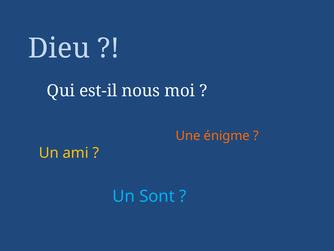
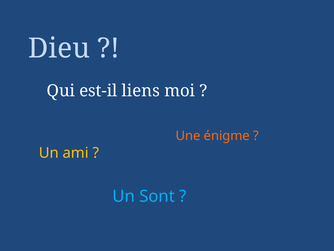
nous: nous -> liens
